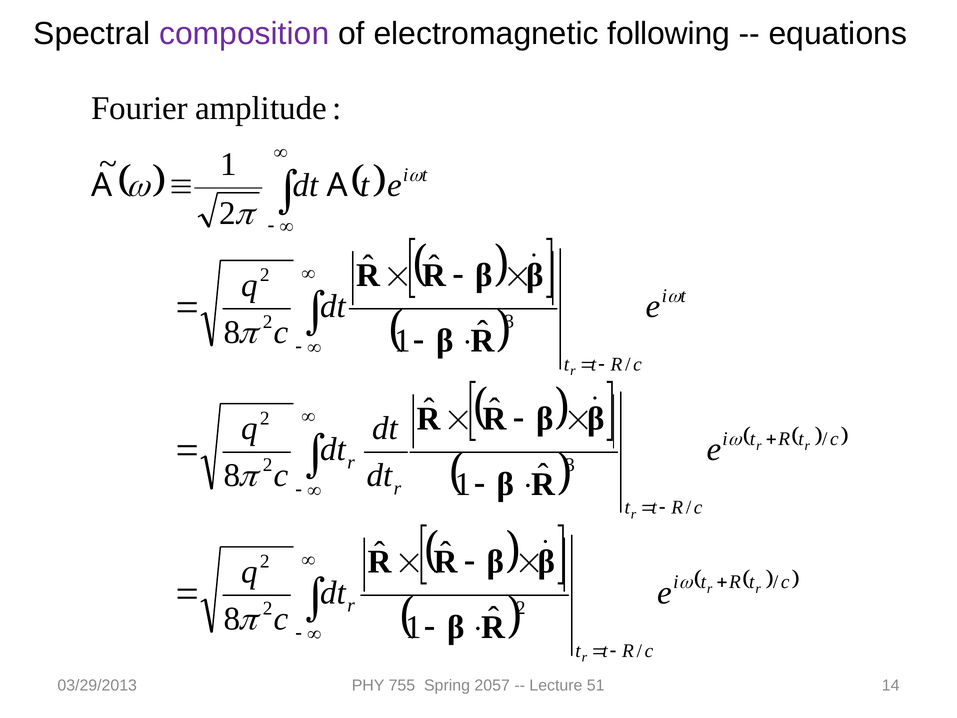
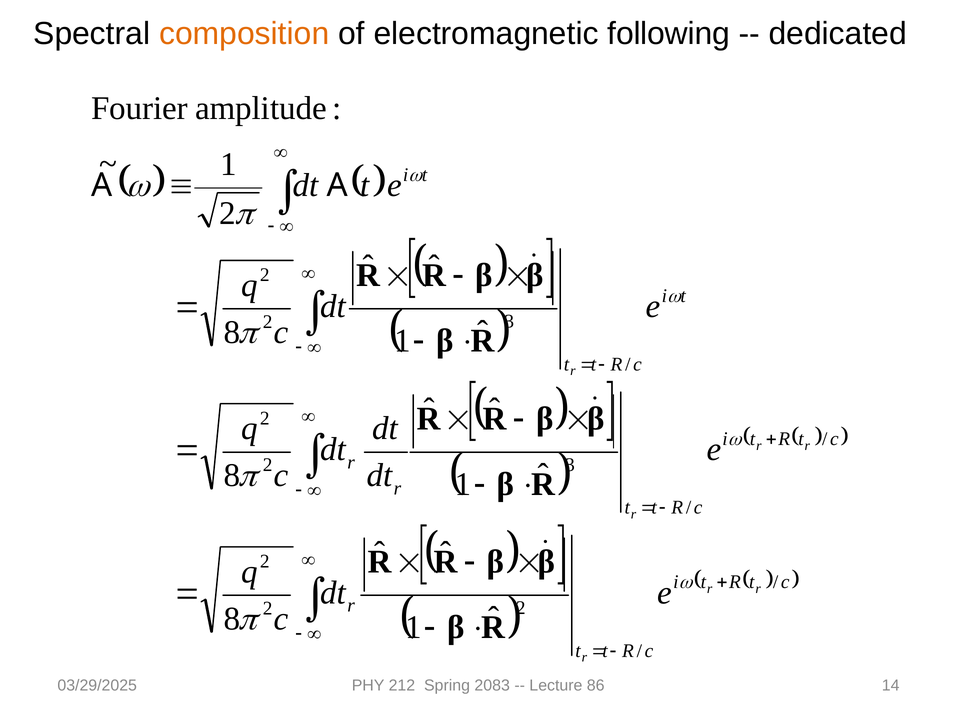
composition colour: purple -> orange
equations: equations -> dedicated
03/29/2013: 03/29/2013 -> 03/29/2025
755: 755 -> 212
2057: 2057 -> 2083
51: 51 -> 86
